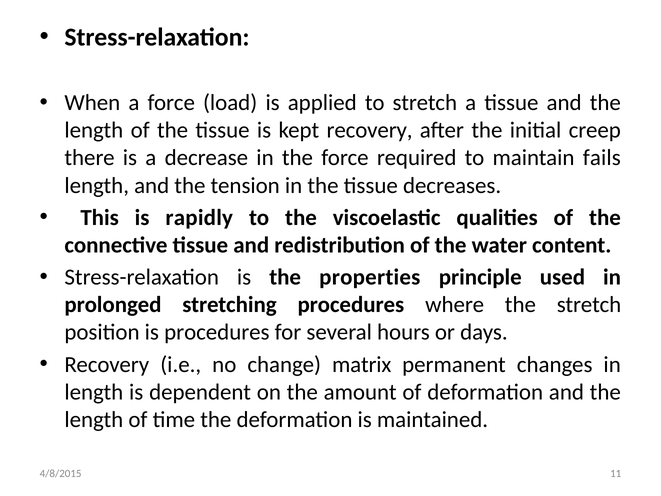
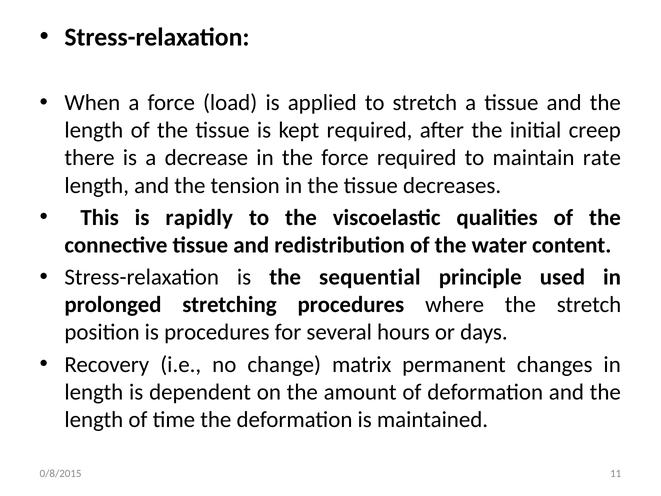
kept recovery: recovery -> required
fails: fails -> rate
properties: properties -> sequential
4/8/2015: 4/8/2015 -> 0/8/2015
